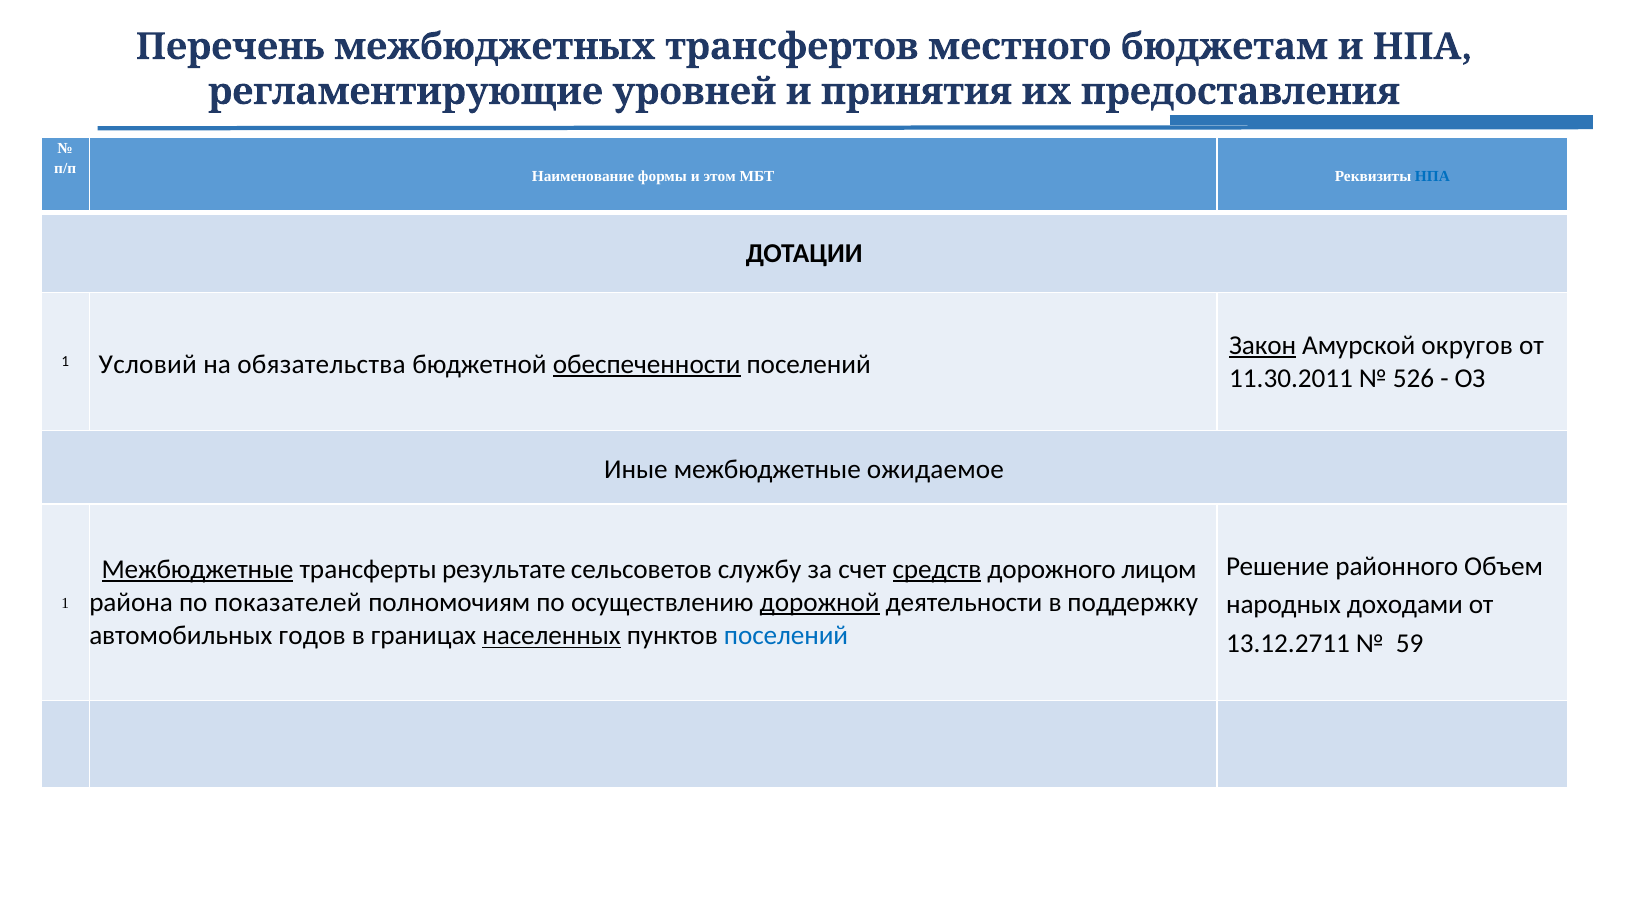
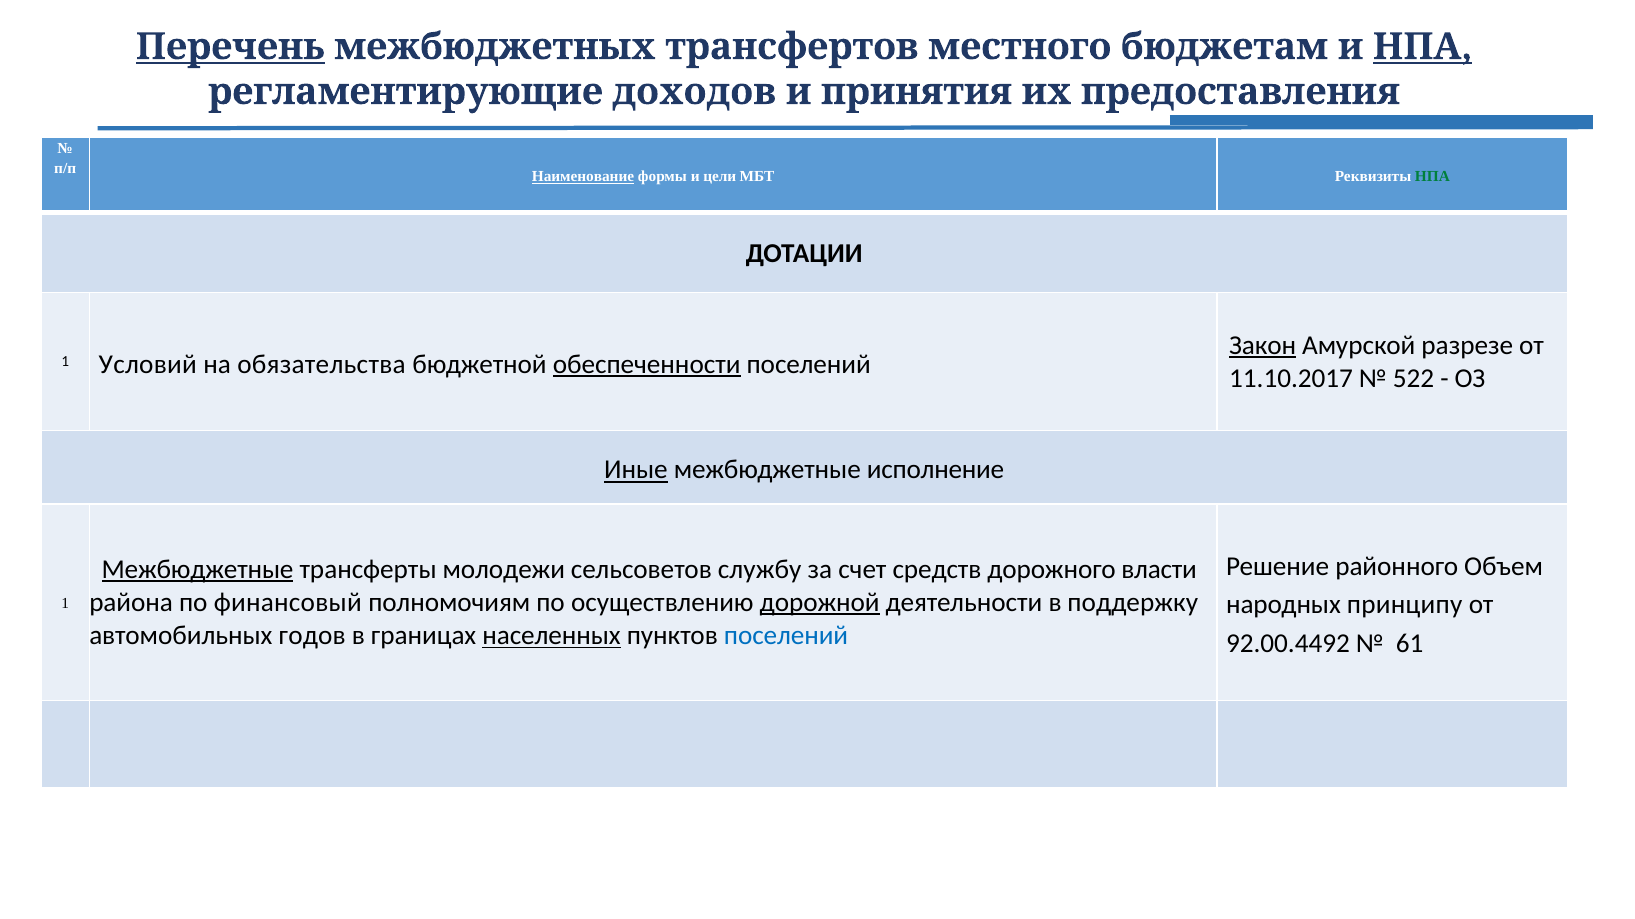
Перечень underline: none -> present
НПА at (1423, 47) underline: none -> present
уровней: уровней -> доходов
Наименование underline: none -> present
этом: этом -> цели
НПА at (1432, 177) colour: blue -> green
округов: округов -> разрезе
11.30.2011: 11.30.2011 -> 11.10.2017
526: 526 -> 522
Иные underline: none -> present
ожидаемое: ожидаемое -> исполнение
результате: результате -> молодежи
средств underline: present -> none
лицом: лицом -> власти
показателей: показателей -> финансовый
доходами: доходами -> принципу
13.12.2711: 13.12.2711 -> 92.00.4492
59: 59 -> 61
